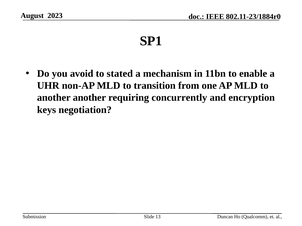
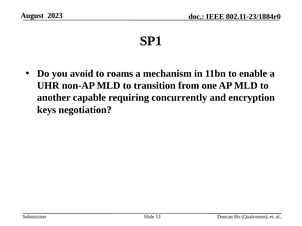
stated: stated -> roams
another another: another -> capable
